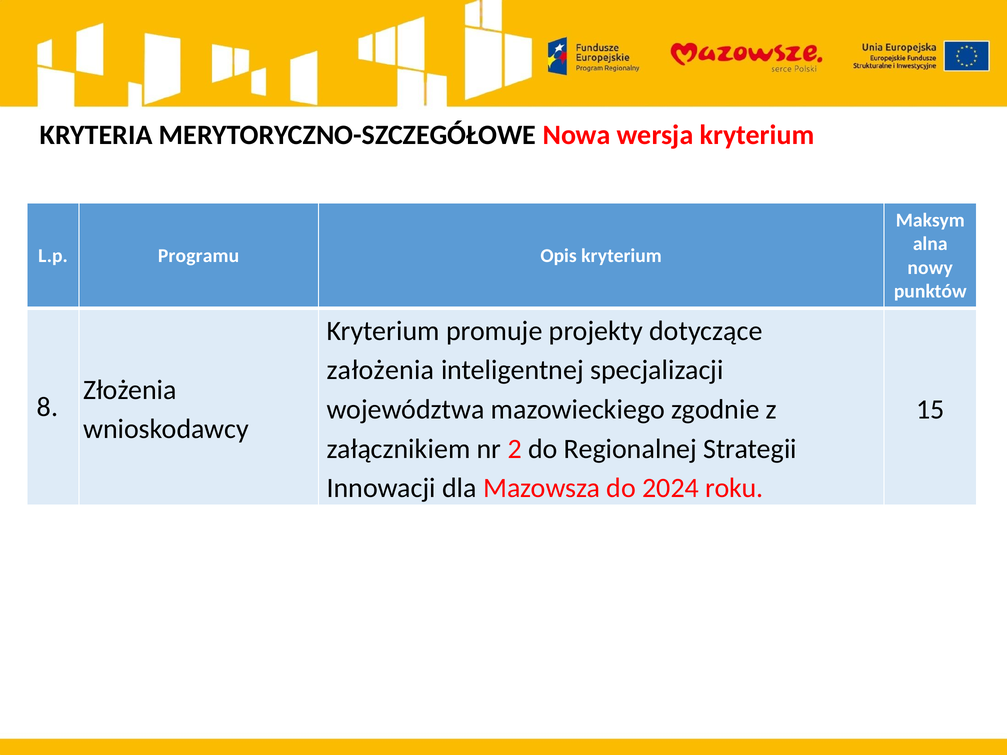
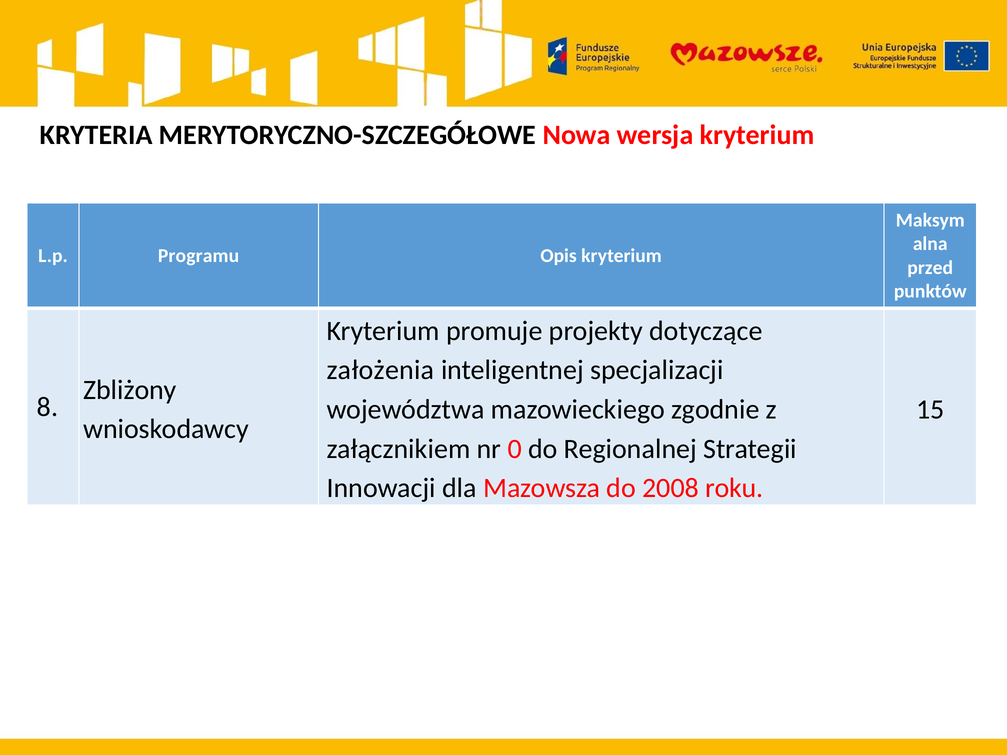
nowy: nowy -> przed
Złożenia: Złożenia -> Zbliżony
2: 2 -> 0
2024: 2024 -> 2008
